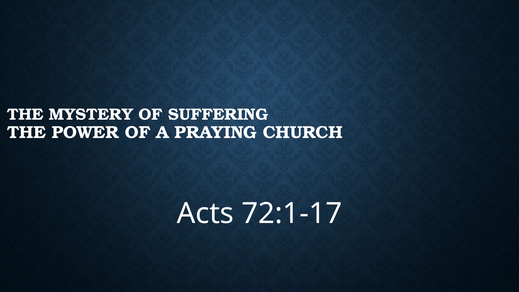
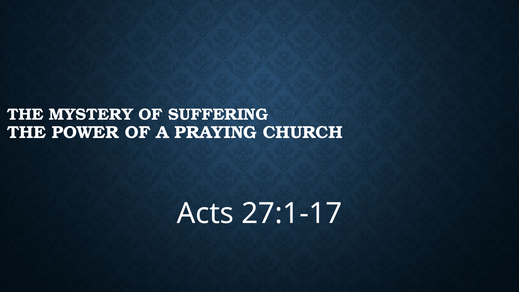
72:1-17: 72:1-17 -> 27:1-17
